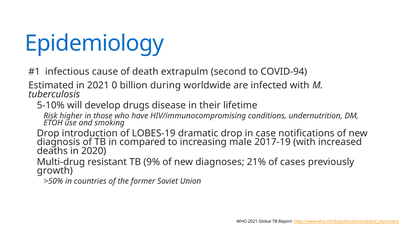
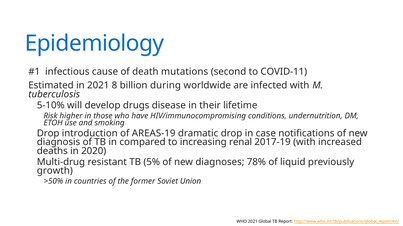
extrapulm: extrapulm -> mutations
COVID-94: COVID-94 -> COVID-11
0: 0 -> 8
LOBES-19: LOBES-19 -> AREAS-19
male: male -> renal
9%: 9% -> 5%
21%: 21% -> 78%
cases: cases -> liquid
